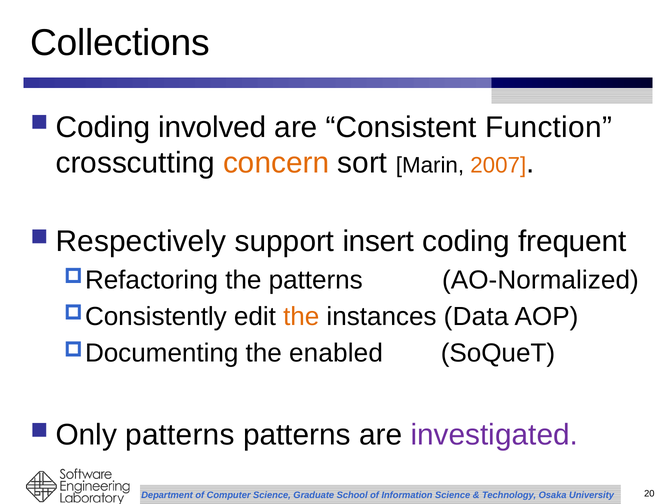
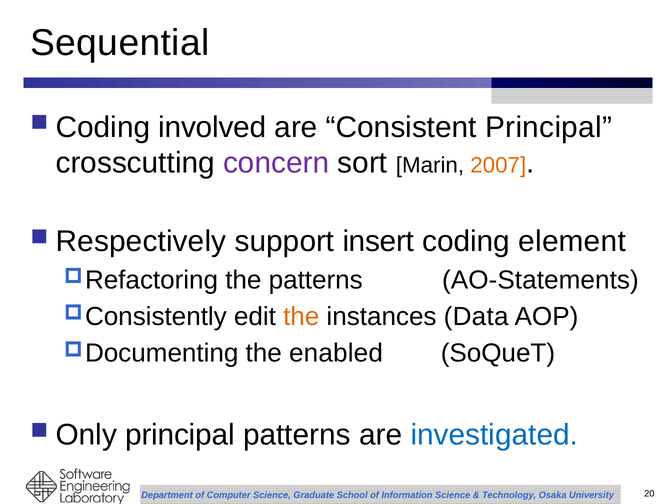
Collections: Collections -> Sequential
Consistent Function: Function -> Principal
concern colour: orange -> purple
frequent: frequent -> element
AO-Normalized: AO-Normalized -> AO-Statements
Only patterns: patterns -> principal
investigated colour: purple -> blue
